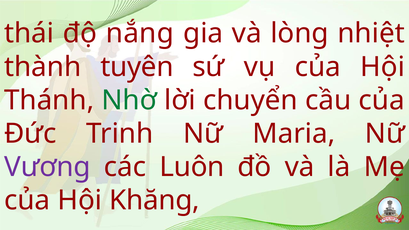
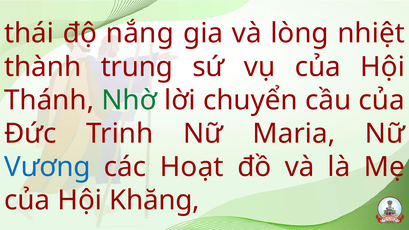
tuyên: tuyên -> trung
Vương colour: purple -> blue
Luôn: Luôn -> Hoạt
